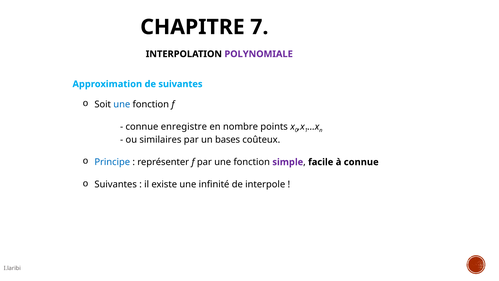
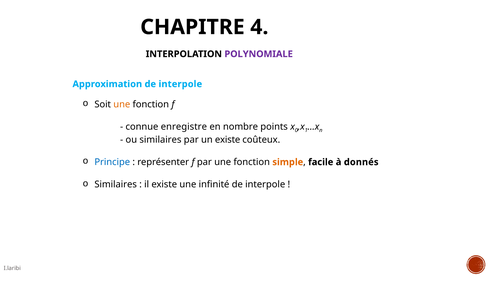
7: 7 -> 4
Approximation de suivantes: suivantes -> interpole
une at (122, 104) colour: blue -> orange
un bases: bases -> existe
simple colour: purple -> orange
à connue: connue -> donnés
Suivantes at (116, 184): Suivantes -> Similaires
